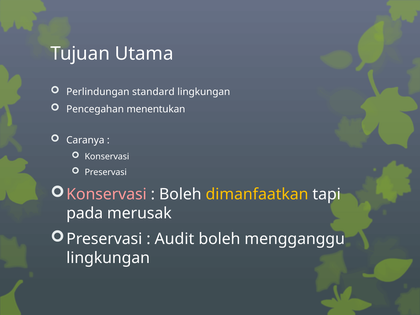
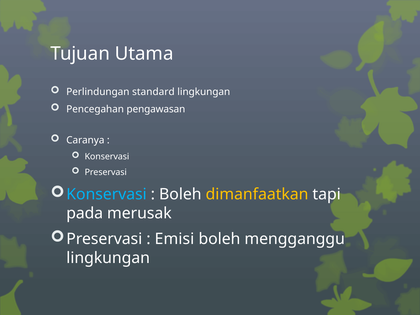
menentukan: menentukan -> pengawasan
Konservasi at (107, 194) colour: pink -> light blue
Audit: Audit -> Emisi
